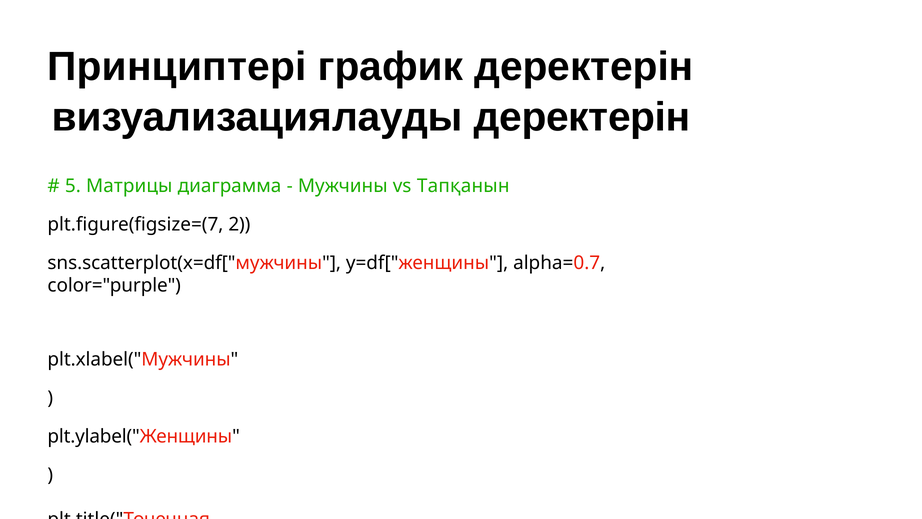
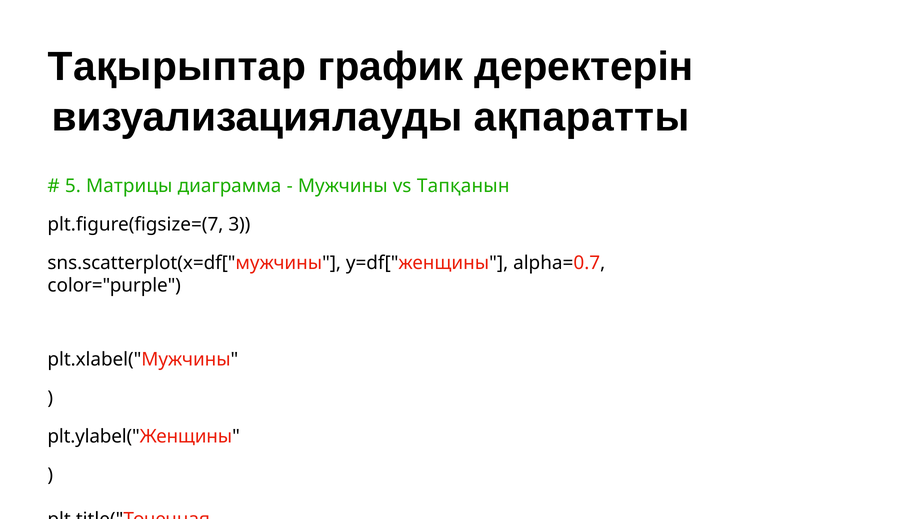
Принциптері: Принциптері -> Тақырыптар
визуализациялауды деректерін: деректерін -> ақпаратты
2: 2 -> 3
